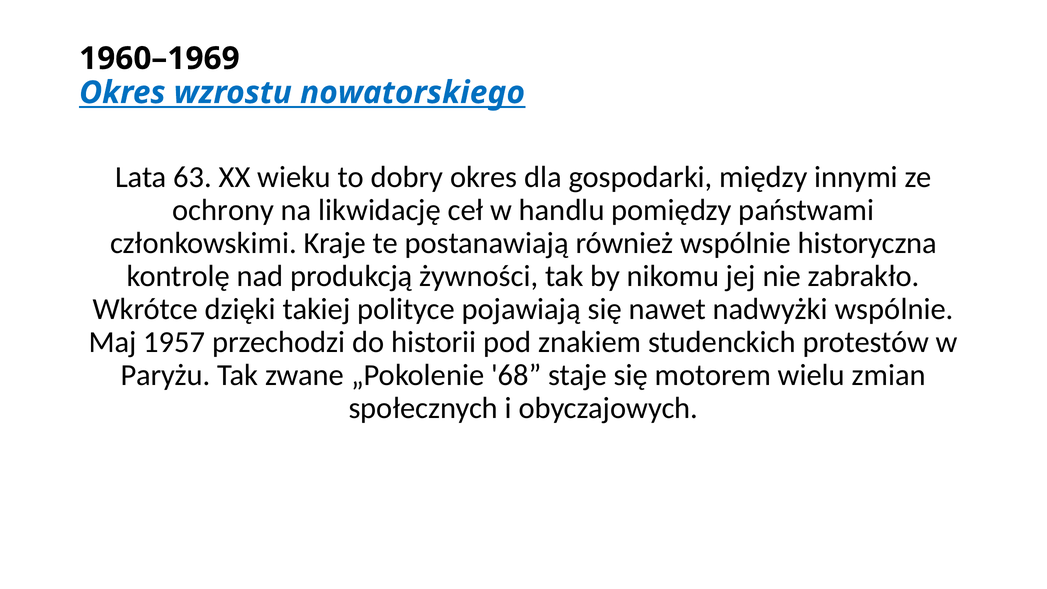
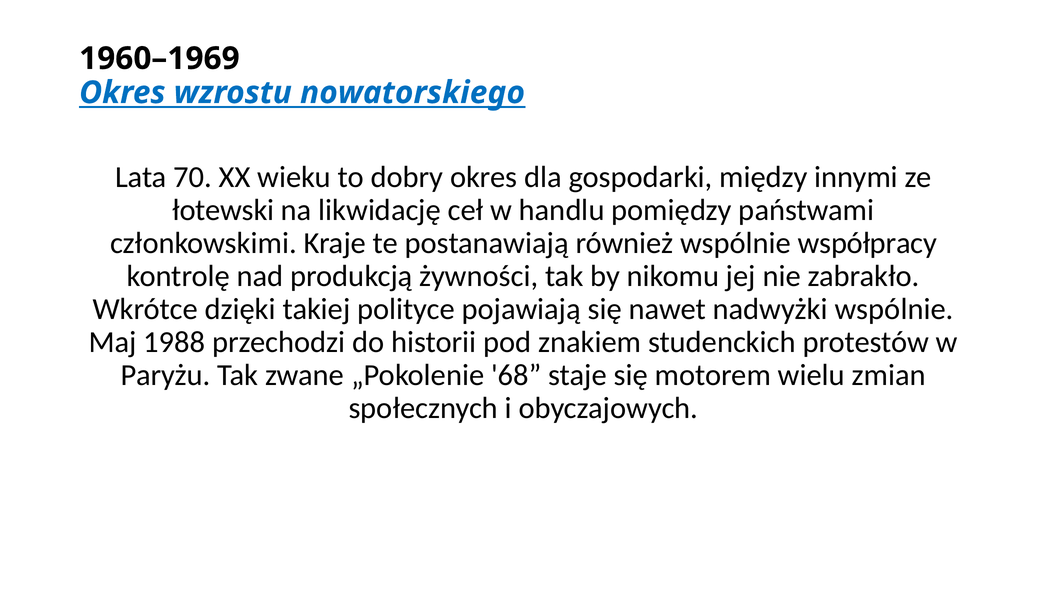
63: 63 -> 70
ochrony: ochrony -> łotewski
historyczna: historyczna -> współpracy
1957: 1957 -> 1988
